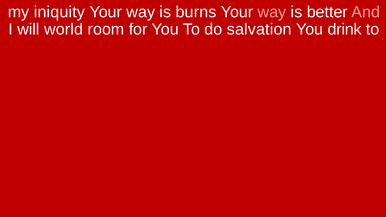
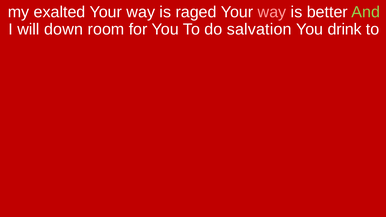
iniquity: iniquity -> exalted
burns: burns -> raged
And colour: pink -> light green
world: world -> down
